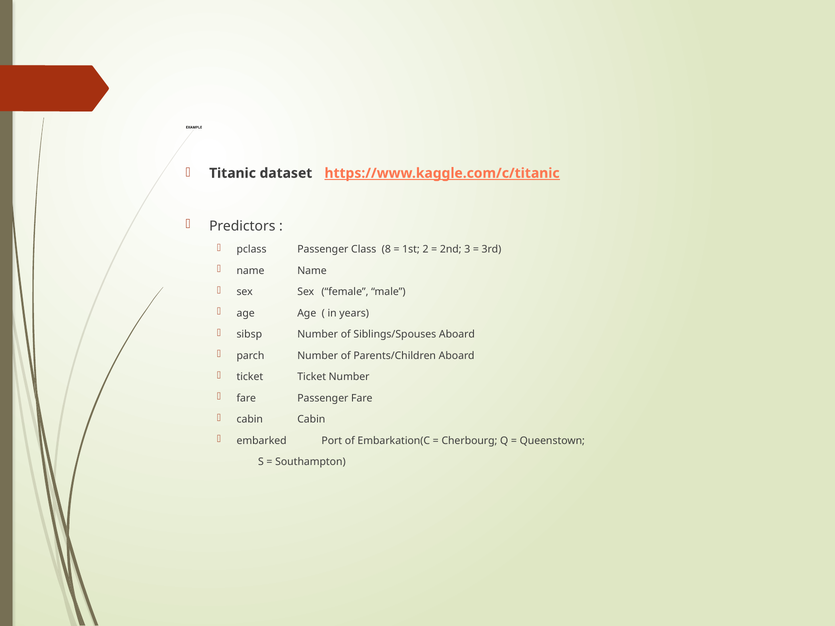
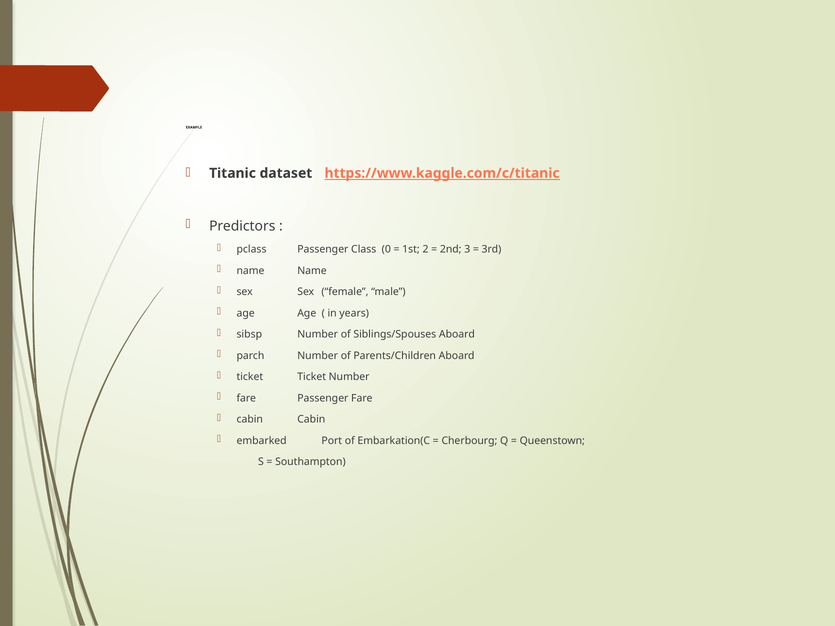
8: 8 -> 0
